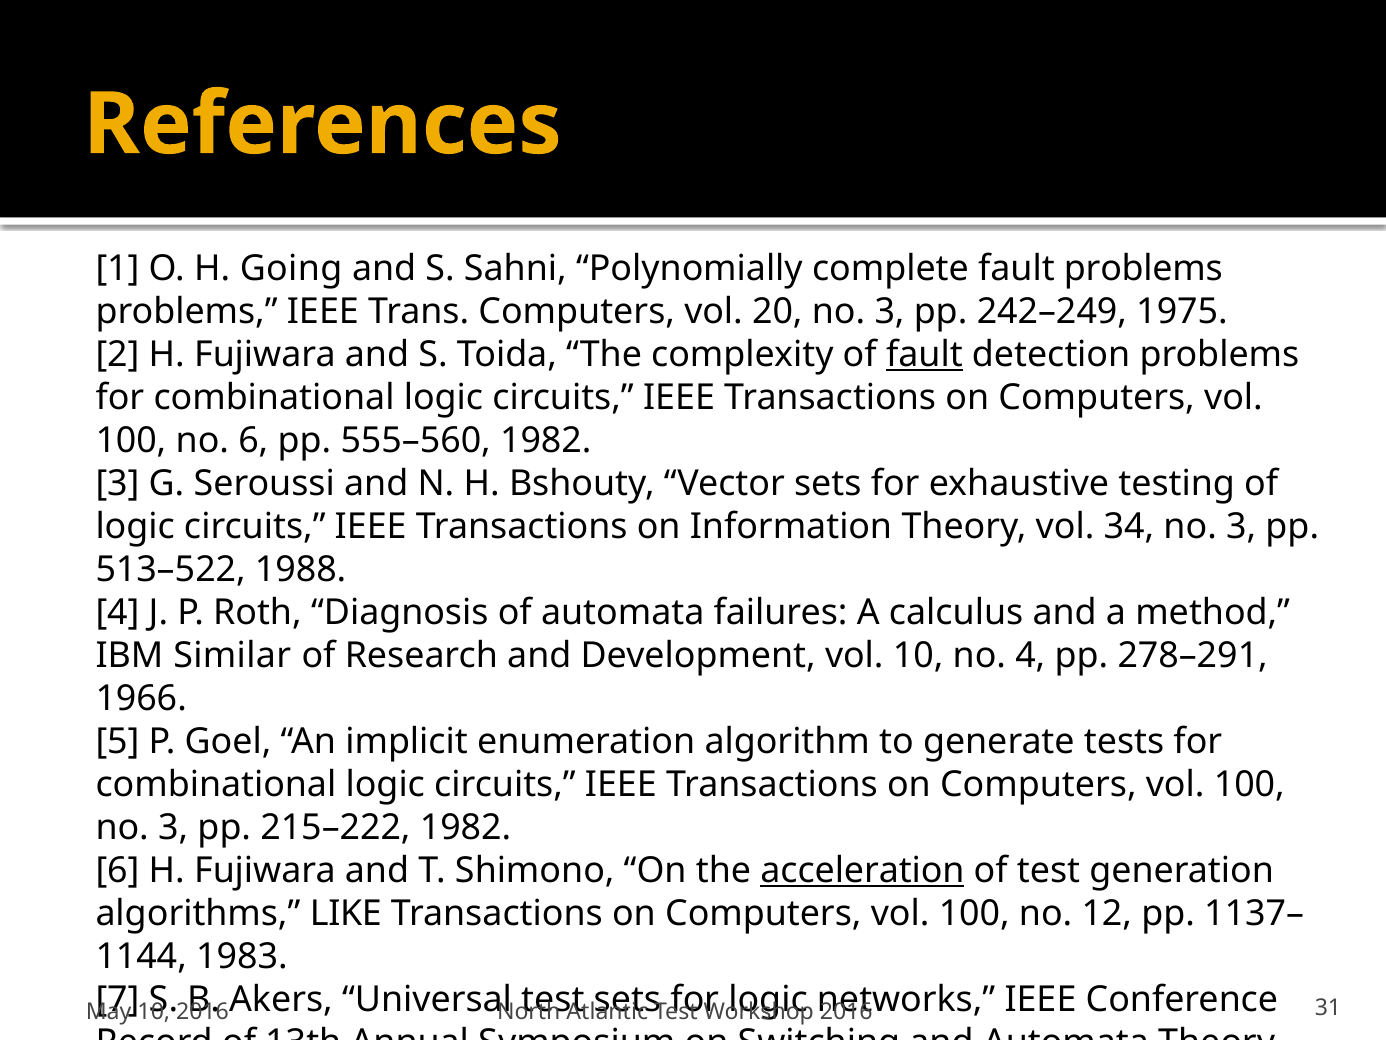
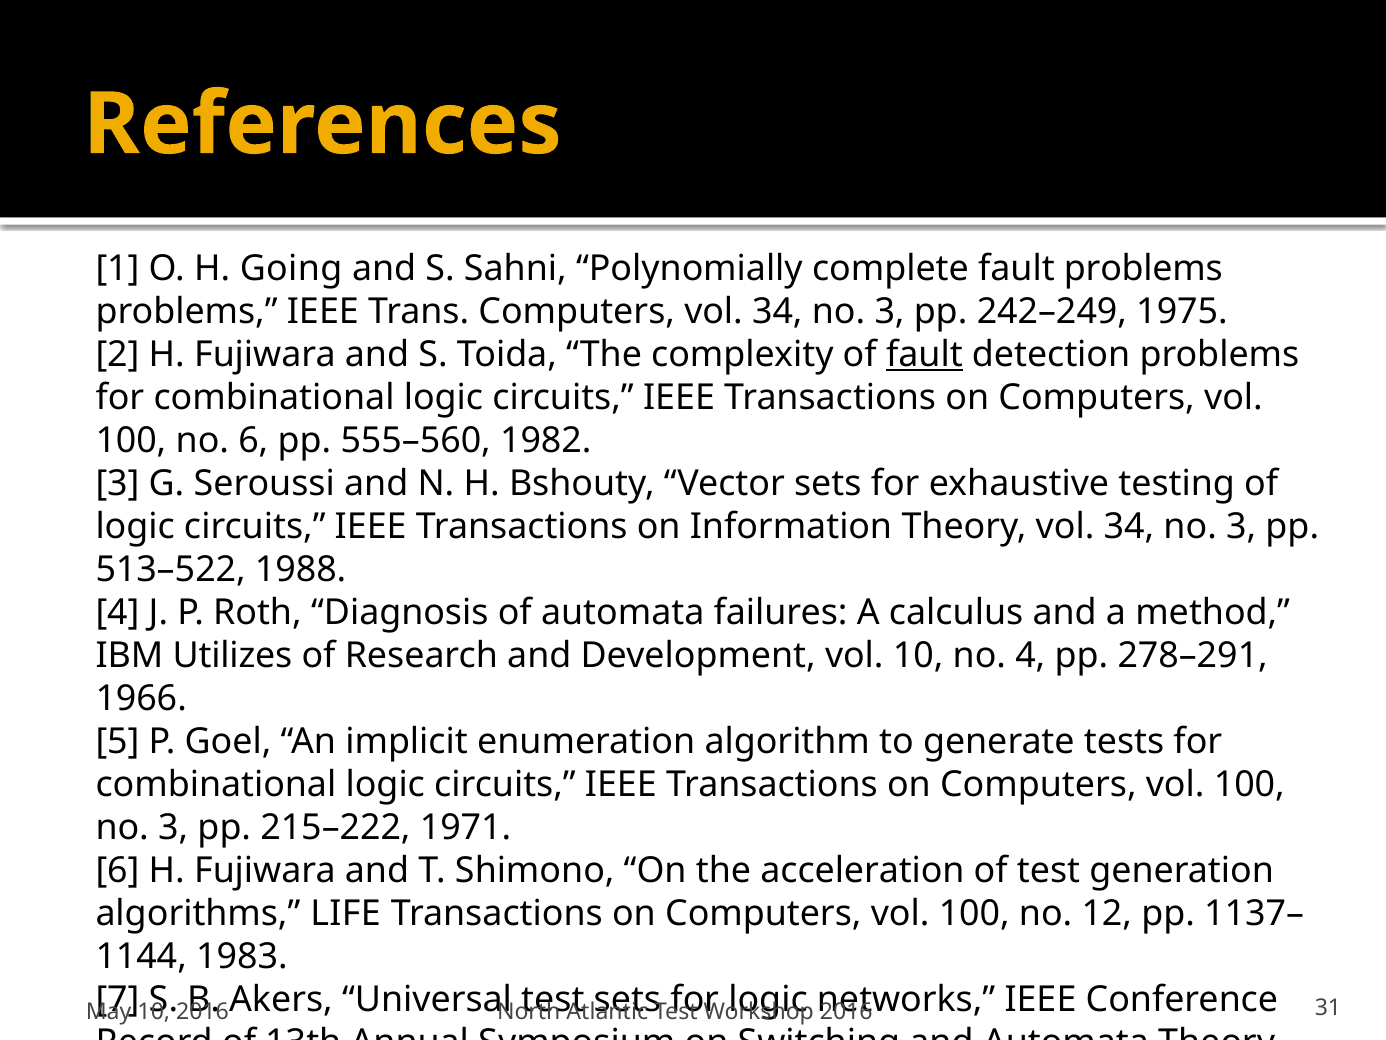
Computers vol 20: 20 -> 34
Similar: Similar -> Utilizes
215–222 1982: 1982 -> 1971
acceleration underline: present -> none
LIKE: LIKE -> LIFE
